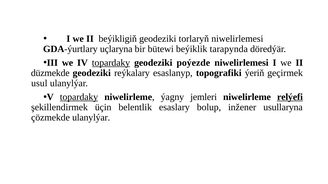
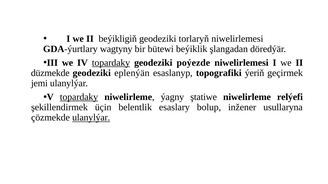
uçlaryna: uçlaryna -> wagtyny
tarapynda: tarapynda -> şlangadan
reýkalary: reýkalary -> eplenýän
usul: usul -> jemi
jemleri: jemleri -> ştatiwe
relýefi underline: present -> none
ulanylýar at (91, 118) underline: none -> present
